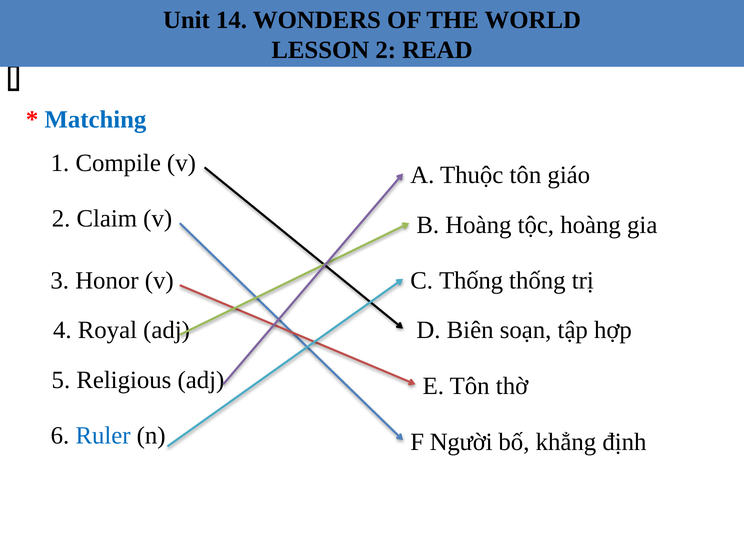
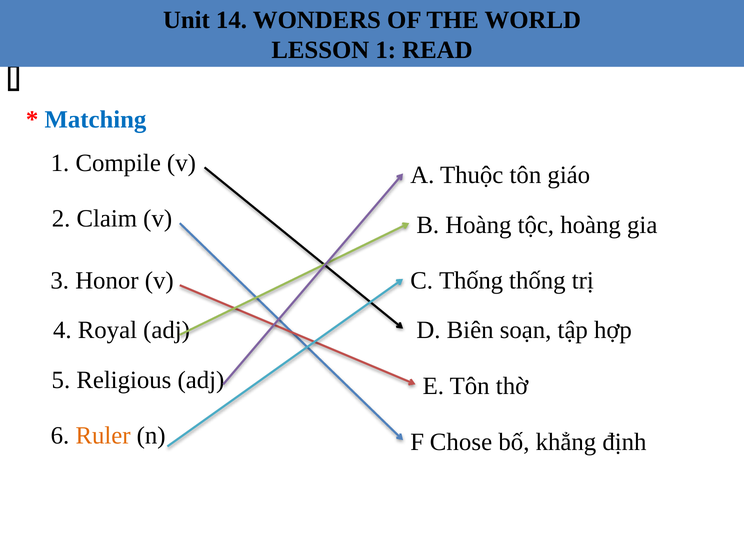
LESSON 2: 2 -> 1
Ruler colour: blue -> orange
Người: Người -> Chose
